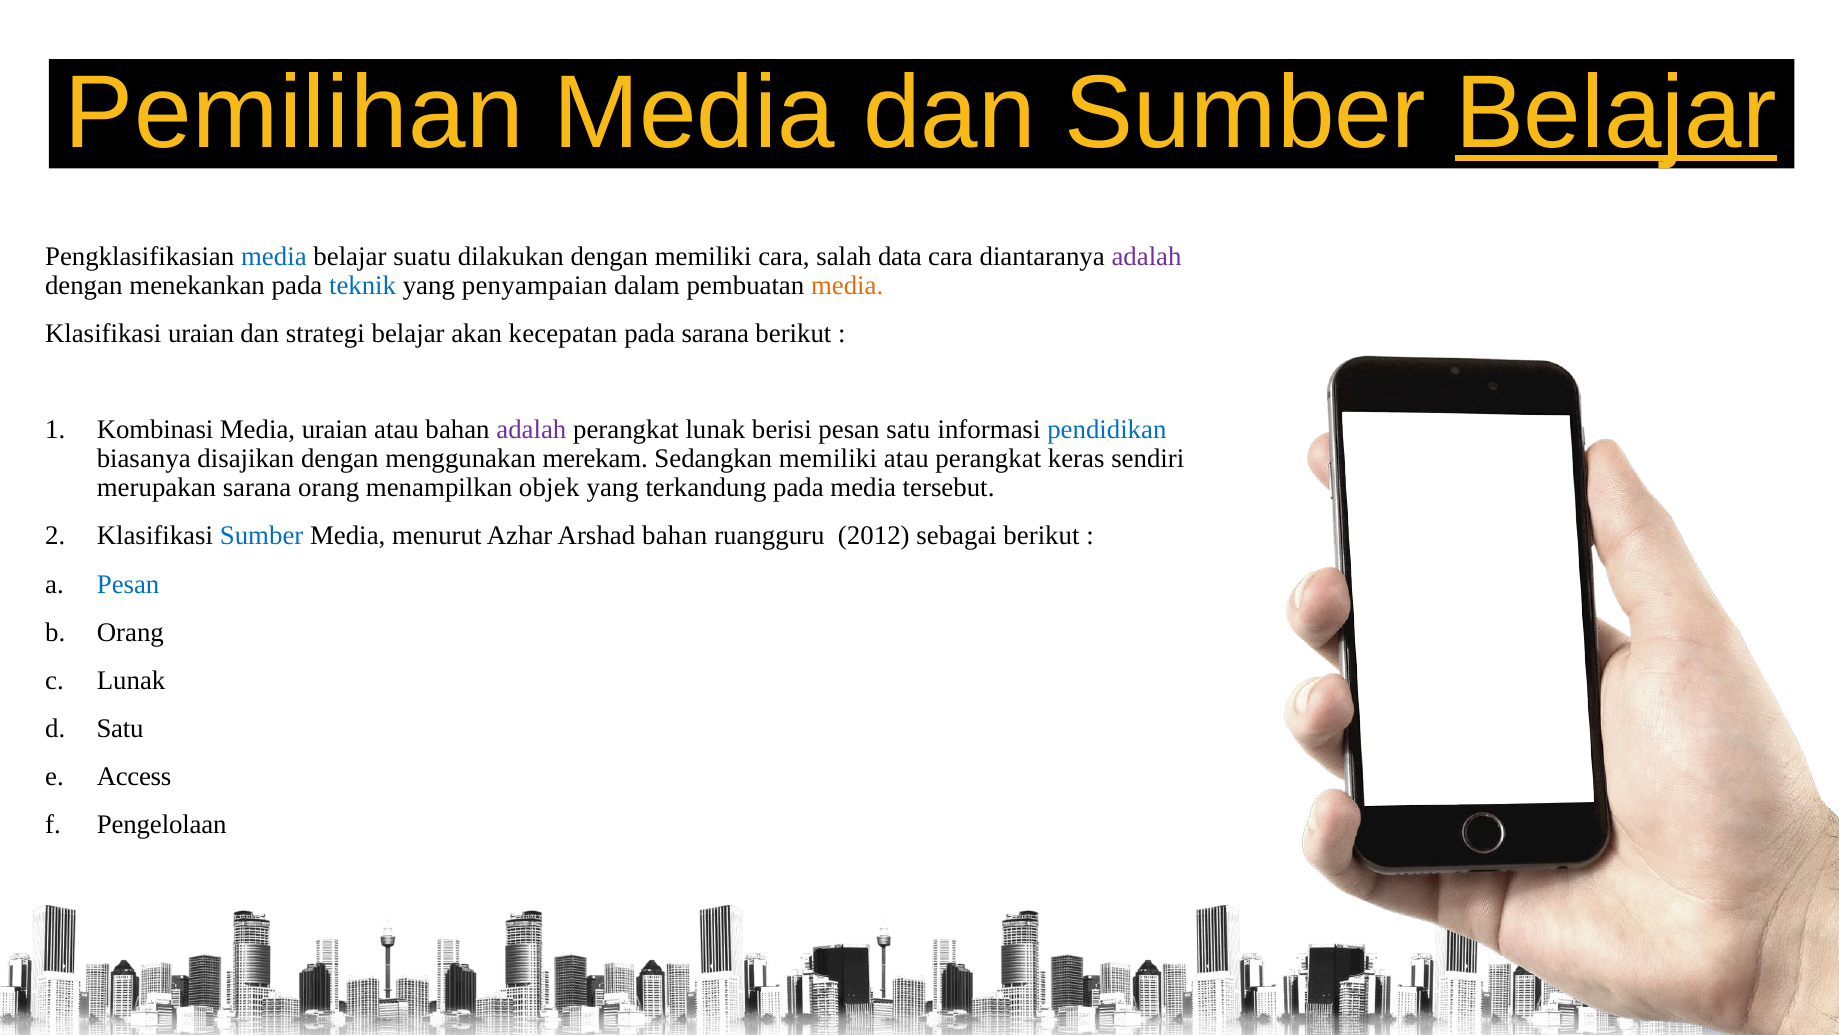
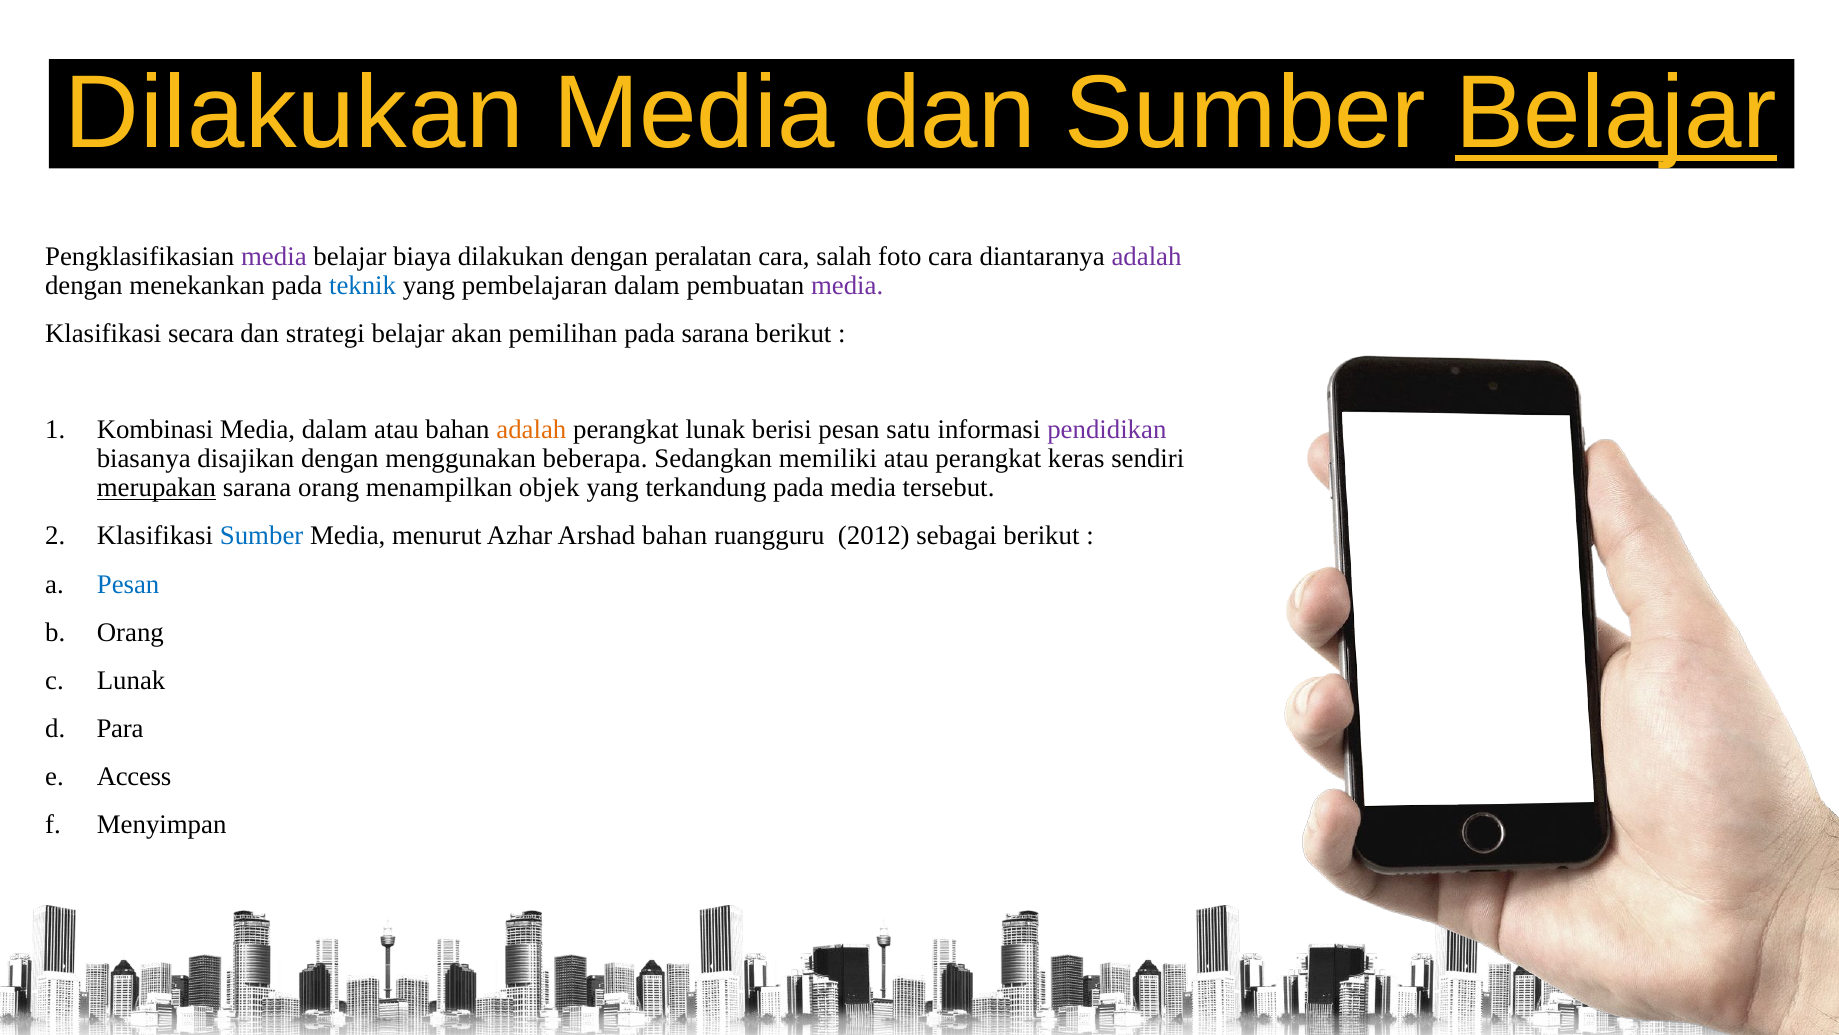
Pemilihan at (294, 113): Pemilihan -> Dilakukan
media at (274, 256) colour: blue -> purple
suatu: suatu -> biaya
dengan memiliki: memiliki -> peralatan
data: data -> foto
penyampaian: penyampaian -> pembelajaran
media at (847, 285) colour: orange -> purple
Klasifikasi uraian: uraian -> secara
kecepatan: kecepatan -> pemilihan
Media uraian: uraian -> dalam
adalah at (531, 430) colour: purple -> orange
pendidikan colour: blue -> purple
merekam: merekam -> beberapa
merupakan underline: none -> present
Satu at (120, 728): Satu -> Para
Pengelolaan: Pengelolaan -> Menyimpan
